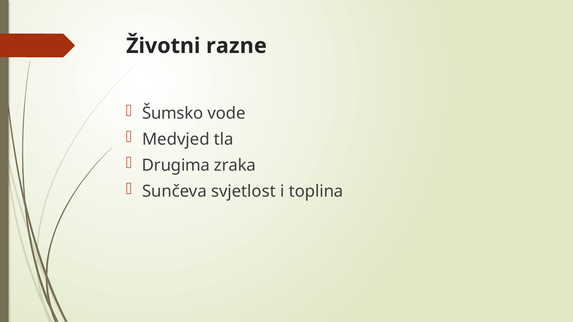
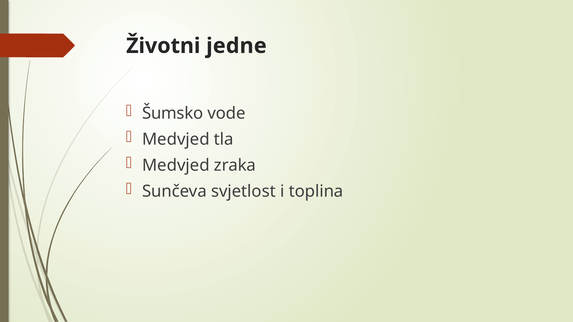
razne: razne -> jedne
Drugima at (176, 166): Drugima -> Medvjed
